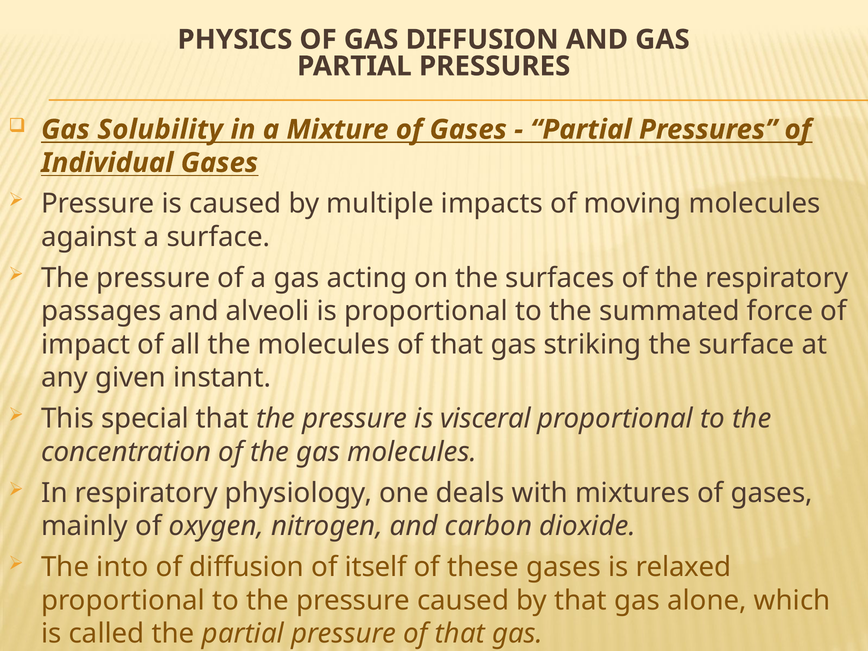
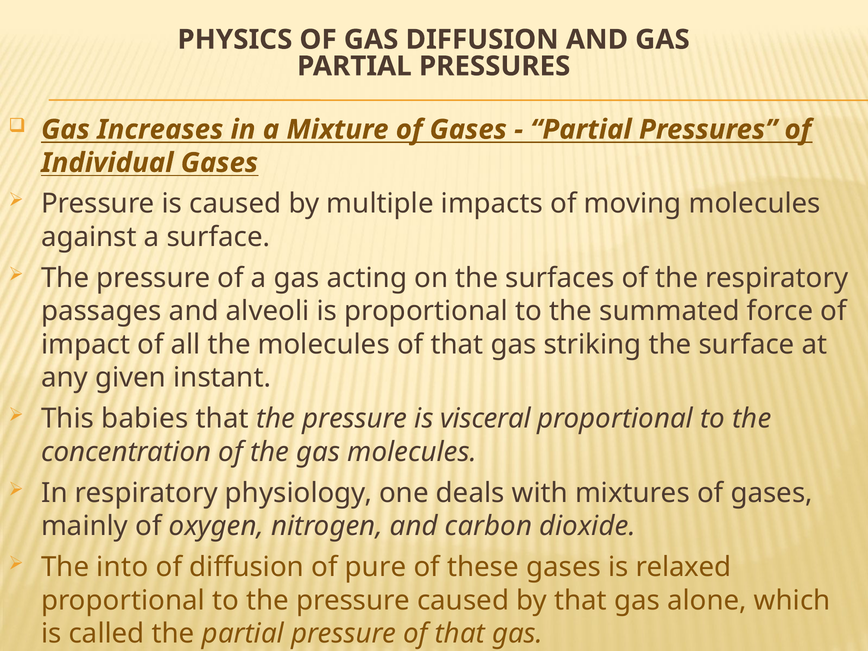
Solubility: Solubility -> Increases
special: special -> babies
itself: itself -> pure
